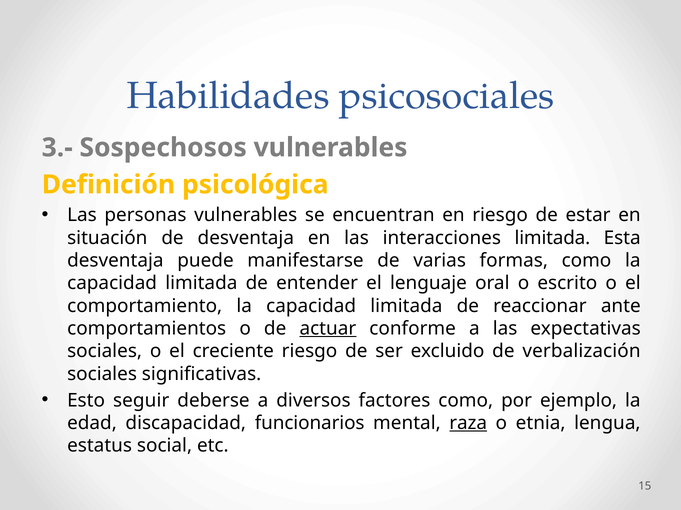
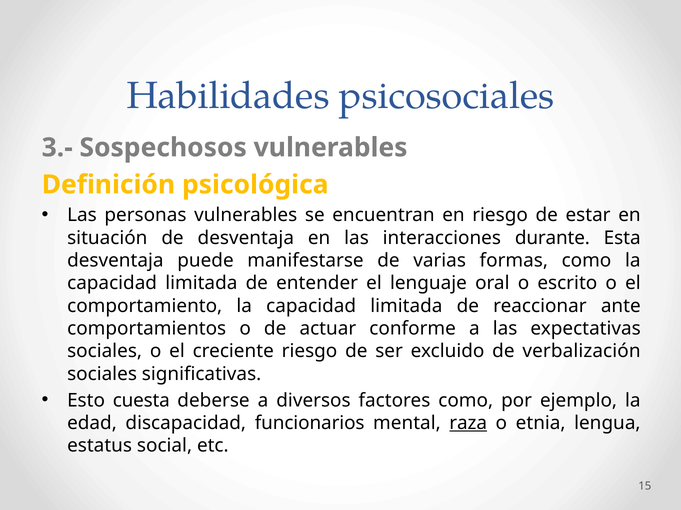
interacciones limitada: limitada -> durante
actuar underline: present -> none
seguir: seguir -> cuesta
